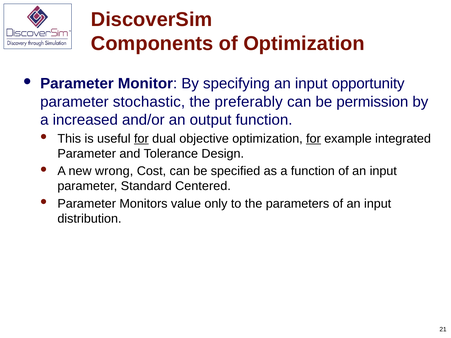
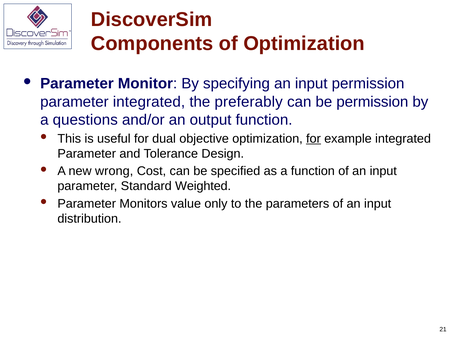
input opportunity: opportunity -> permission
parameter stochastic: stochastic -> integrated
increased: increased -> questions
for at (141, 139) underline: present -> none
Centered: Centered -> Weighted
